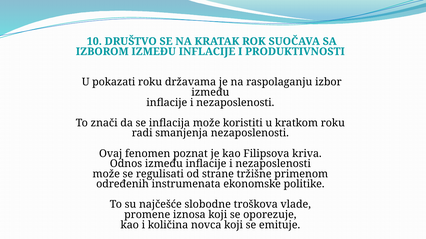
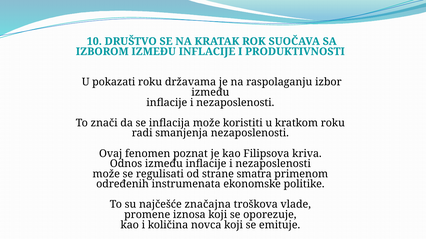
tržišne: tržišne -> smatra
slobodne: slobodne -> značajna
